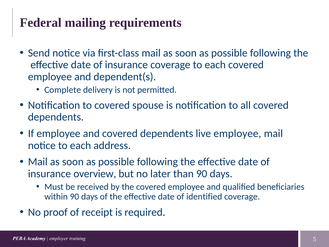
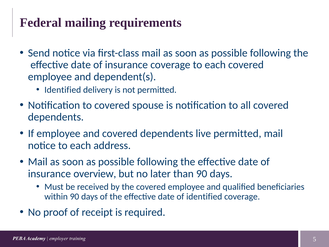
Complete at (63, 90): Complete -> Identified
live employee: employee -> permitted
